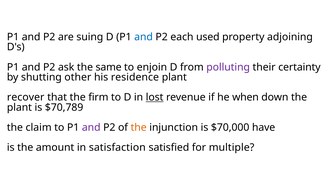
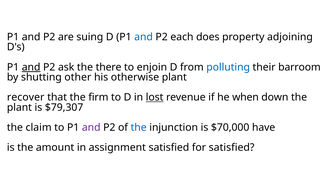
used: used -> does
and at (31, 67) underline: none -> present
same: same -> there
polluting colour: purple -> blue
certainty: certainty -> barroom
residence: residence -> otherwise
$70,789: $70,789 -> $79,307
the at (139, 128) colour: orange -> blue
satisfaction: satisfaction -> assignment
for multiple: multiple -> satisfied
